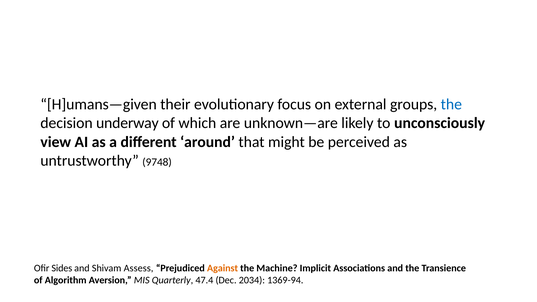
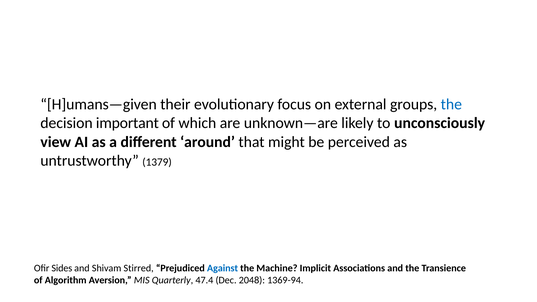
underway: underway -> important
9748: 9748 -> 1379
Assess: Assess -> Stirred
Against colour: orange -> blue
2034: 2034 -> 2048
